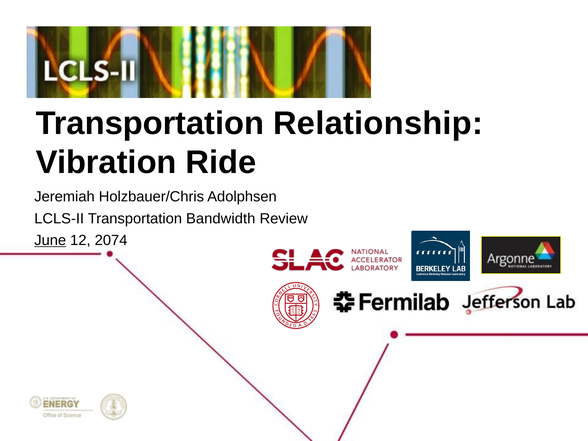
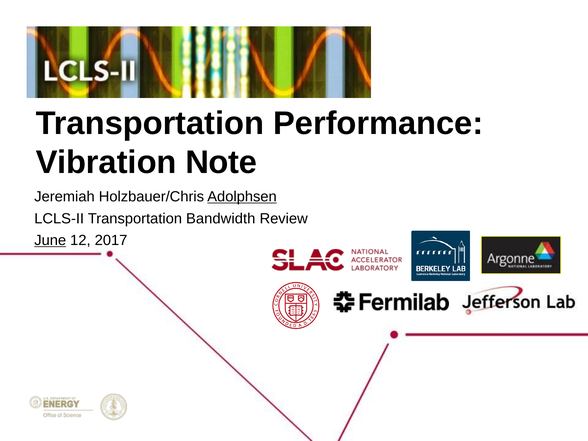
Relationship: Relationship -> Performance
Ride: Ride -> Note
Adolphsen underline: none -> present
2074: 2074 -> 2017
